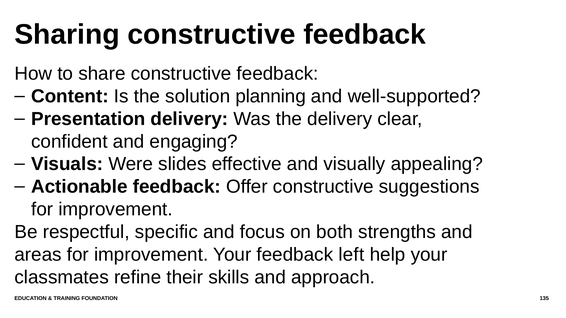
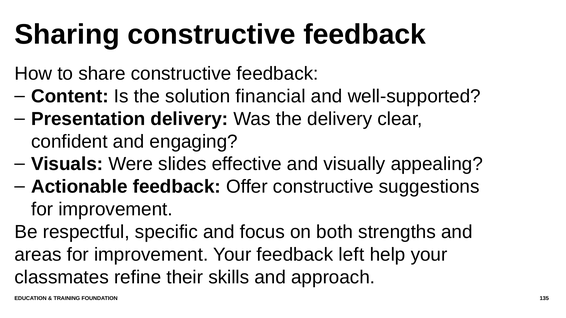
planning: planning -> financial
